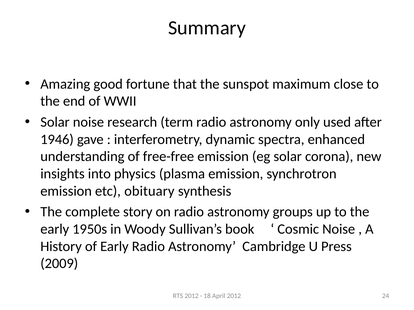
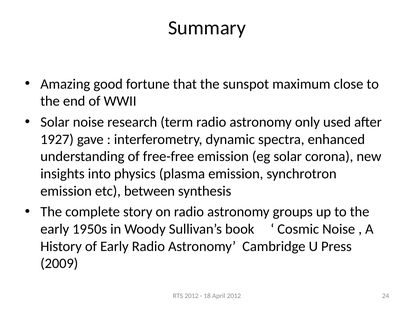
1946: 1946 -> 1927
obituary: obituary -> between
